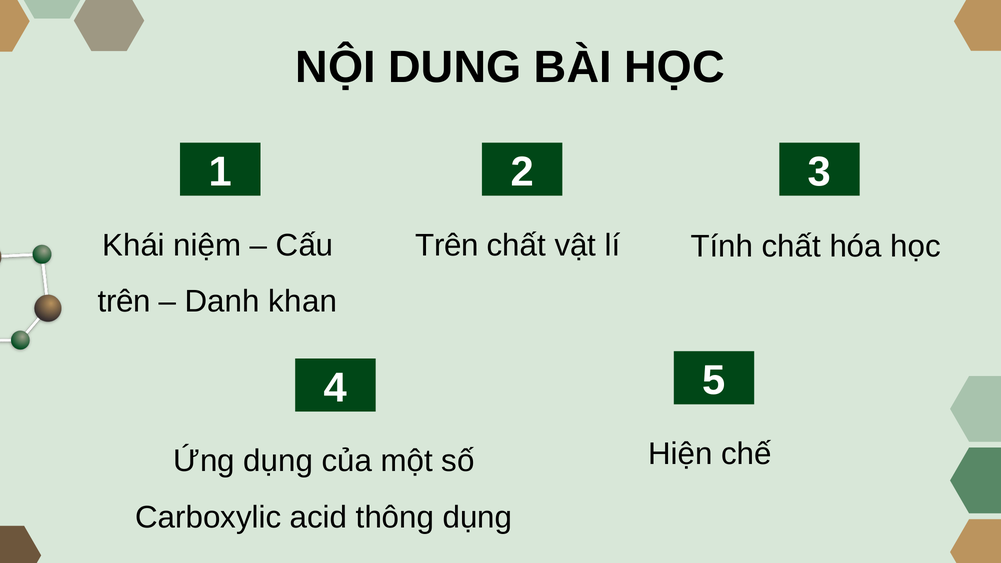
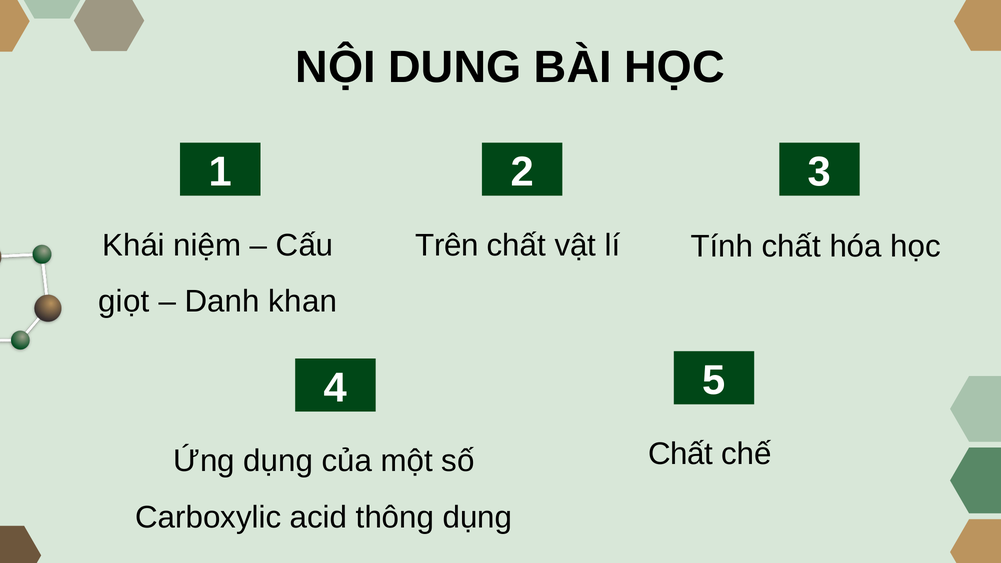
trên at (124, 302): trên -> giọt
Hiện at (680, 454): Hiện -> Chất
